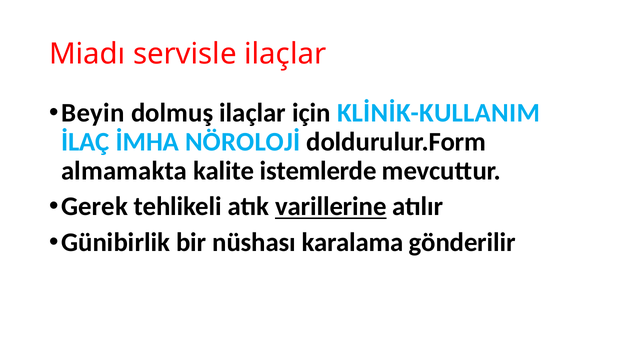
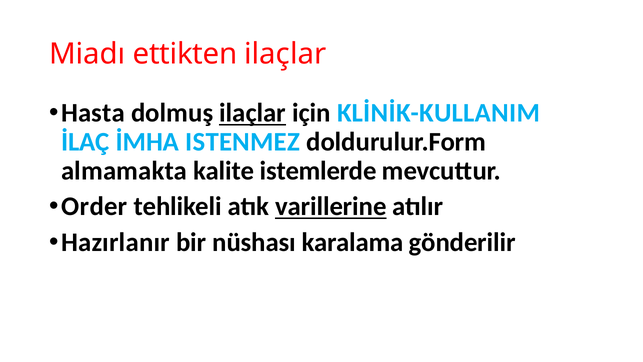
servisle: servisle -> ettikten
Beyin: Beyin -> Hasta
ilaçlar at (253, 113) underline: none -> present
NÖROLOJİ: NÖROLOJİ -> ISTENMEZ
Gerek: Gerek -> Order
Günibirlik: Günibirlik -> Hazırlanır
